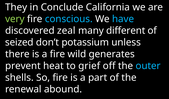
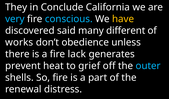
very colour: light green -> light blue
have colour: light blue -> yellow
zeal: zeal -> said
seized: seized -> works
potassium: potassium -> obedience
wild: wild -> lack
abound: abound -> distress
